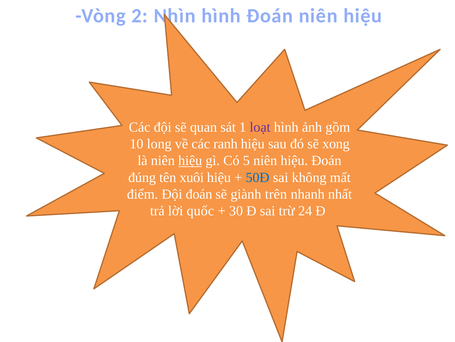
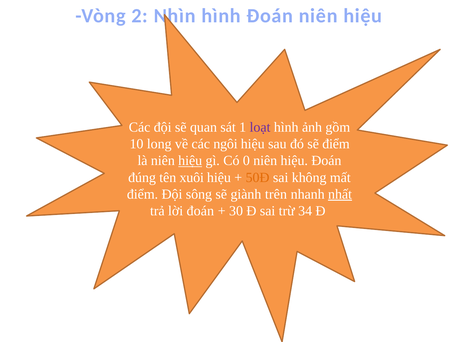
ranh: ranh -> ngôi
sẽ xong: xong -> điểm
5: 5 -> 0
50Đ colour: blue -> orange
Đội đoán: đoán -> sông
nhất underline: none -> present
lời quốc: quốc -> đoán
24: 24 -> 34
